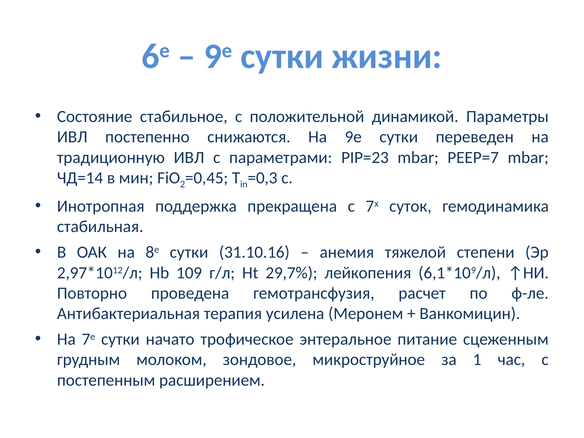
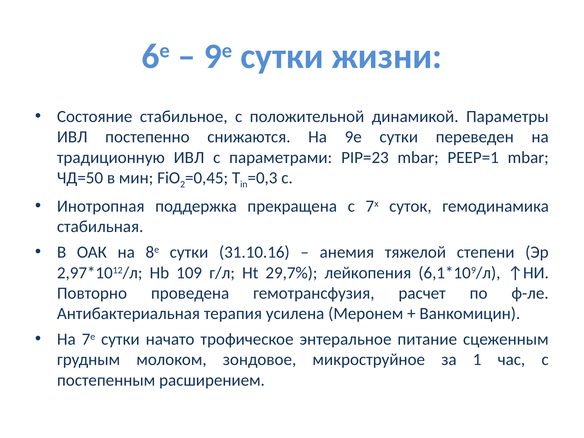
PEEP=7: PEEP=7 -> PEEP=1
ЧД=14: ЧД=14 -> ЧД=50
